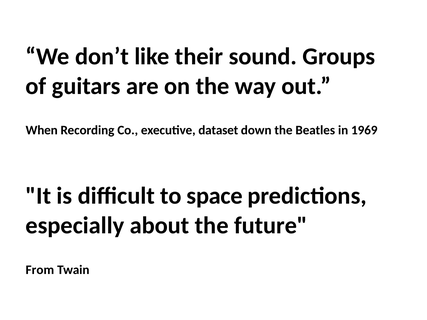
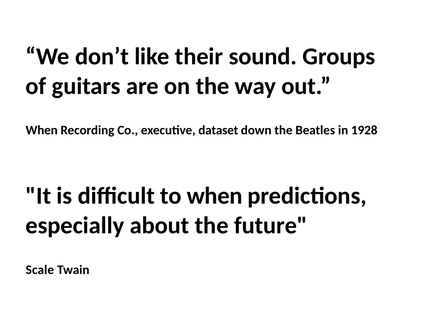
1969: 1969 -> 1928
to space: space -> when
From: From -> Scale
